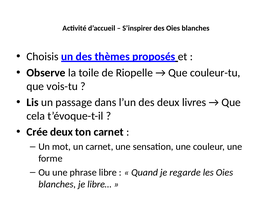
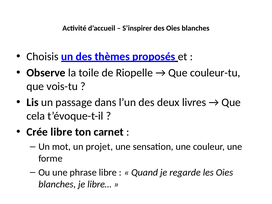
Crée deux: deux -> libre
un carnet: carnet -> projet
